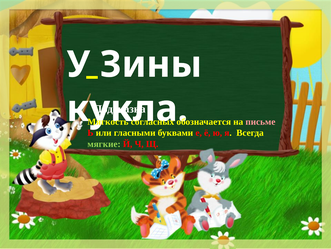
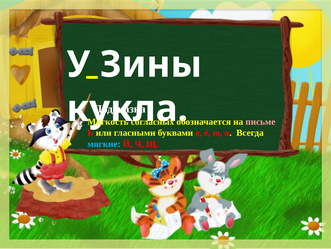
мягкие colour: light green -> light blue
